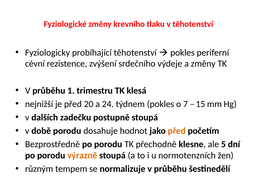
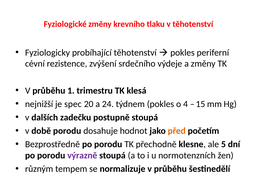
je před: před -> spec
7: 7 -> 4
výrazně colour: orange -> purple
